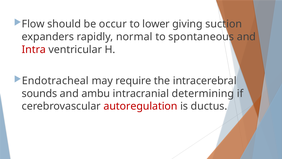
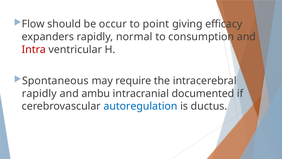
lower: lower -> point
suction: suction -> efficacy
spontaneous: spontaneous -> consumption
Endotracheal: Endotracheal -> Spontaneous
sounds at (39, 93): sounds -> rapidly
determining: determining -> documented
autoregulation colour: red -> blue
